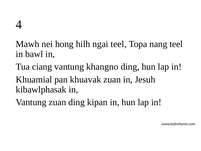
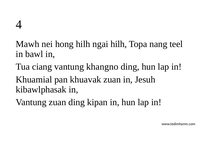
ngai teel: teel -> hilh
